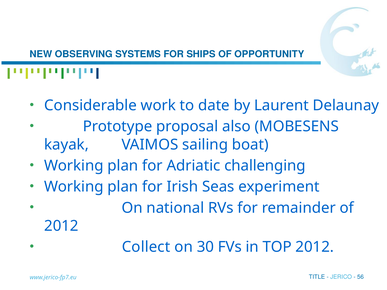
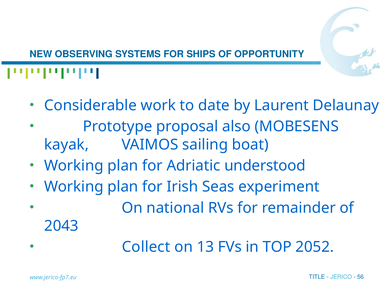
challenging: challenging -> understood
2012 at (61, 226): 2012 -> 2043
30: 30 -> 13
TOP 2012: 2012 -> 2052
